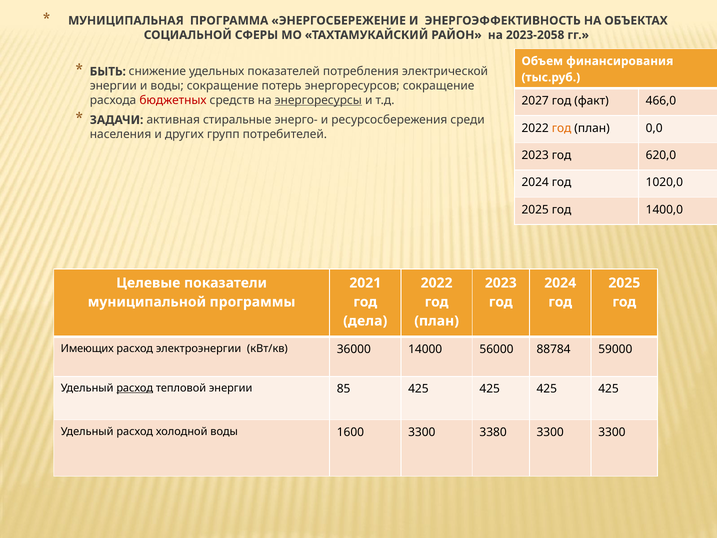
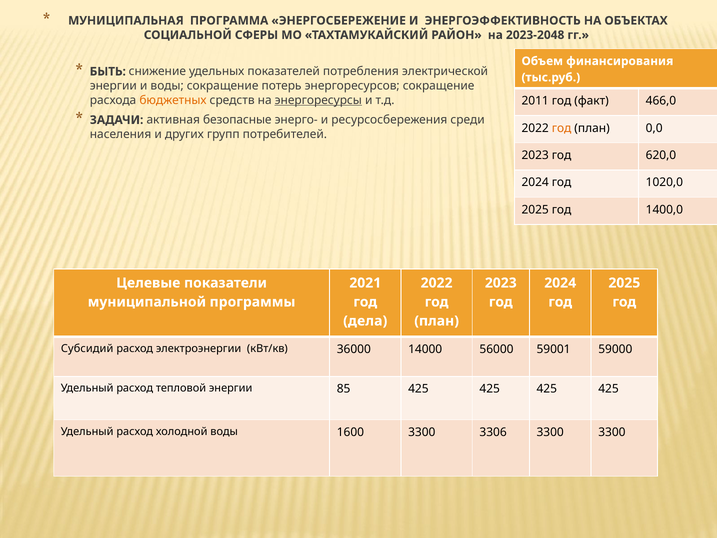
2023-2058: 2023-2058 -> 2023-2048
бюджетных colour: red -> orange
2027: 2027 -> 2011
стиральные: стиральные -> безопасные
Имеющих: Имеющих -> Субсидий
88784: 88784 -> 59001
расход at (135, 388) underline: present -> none
3380: 3380 -> 3306
